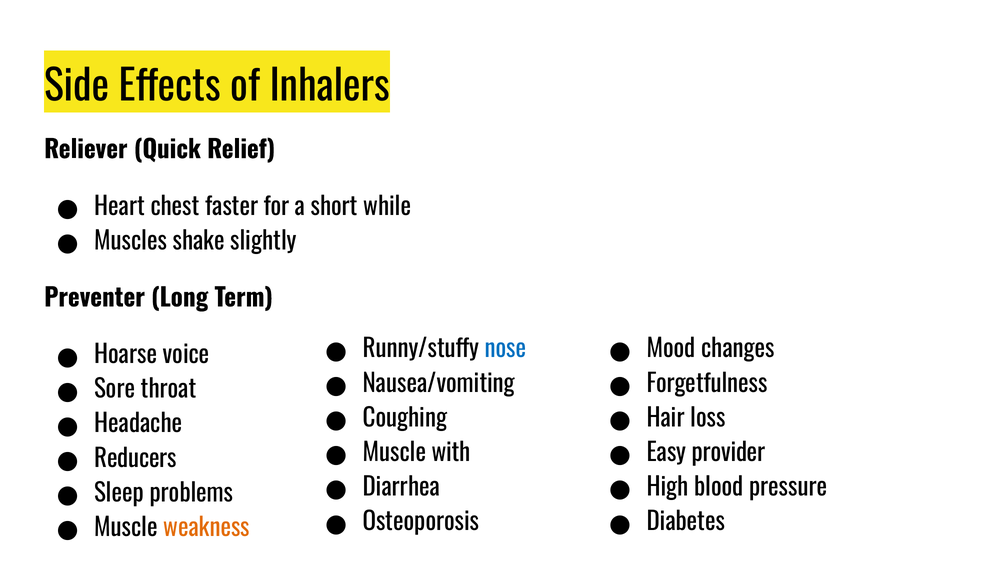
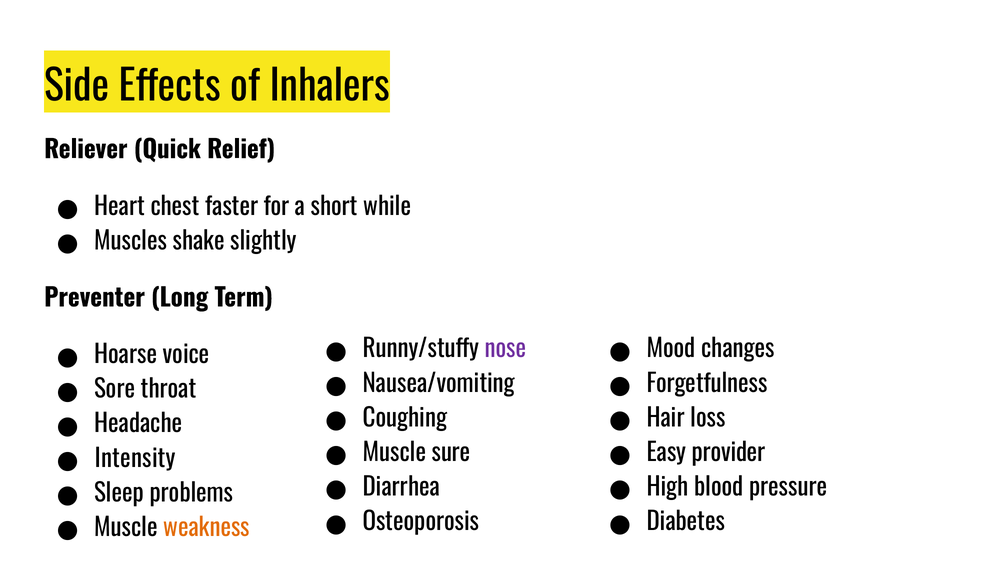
nose colour: blue -> purple
with: with -> sure
Reducers: Reducers -> Intensity
